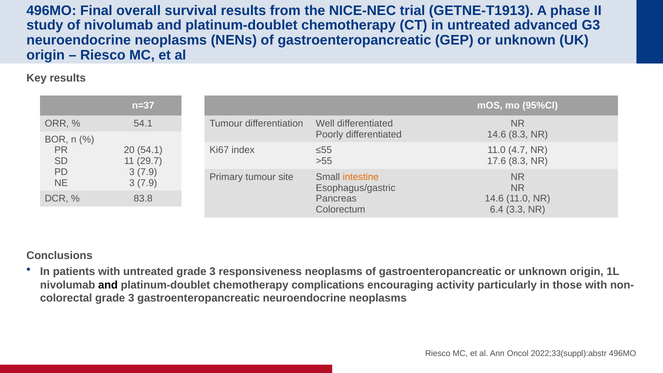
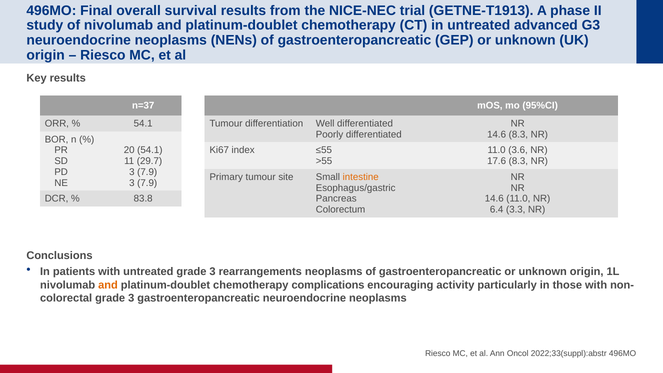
4.7: 4.7 -> 3.6
responsiveness: responsiveness -> rearrangements
and at (108, 285) colour: black -> orange
